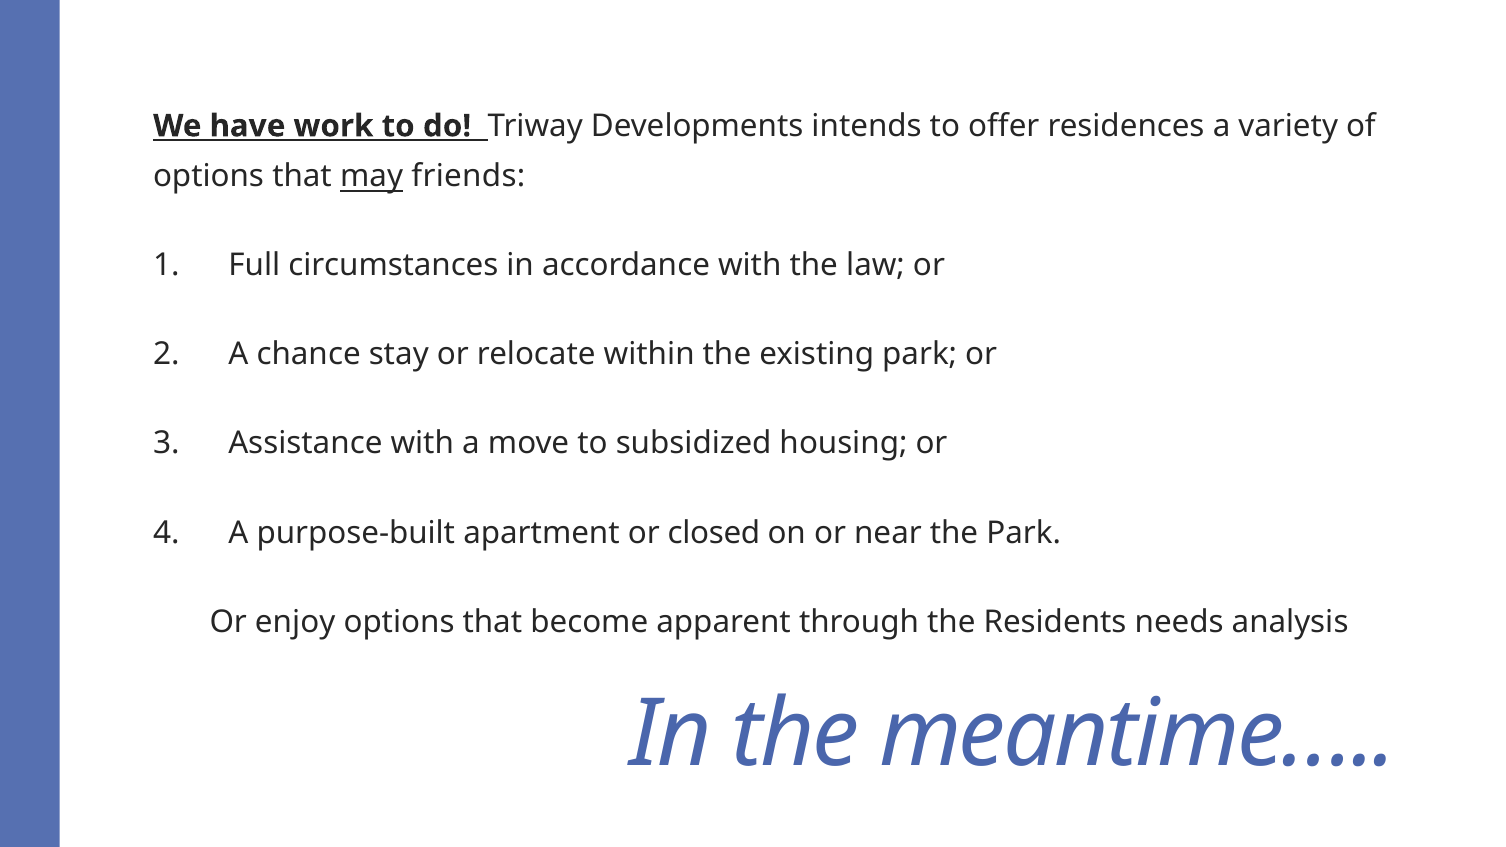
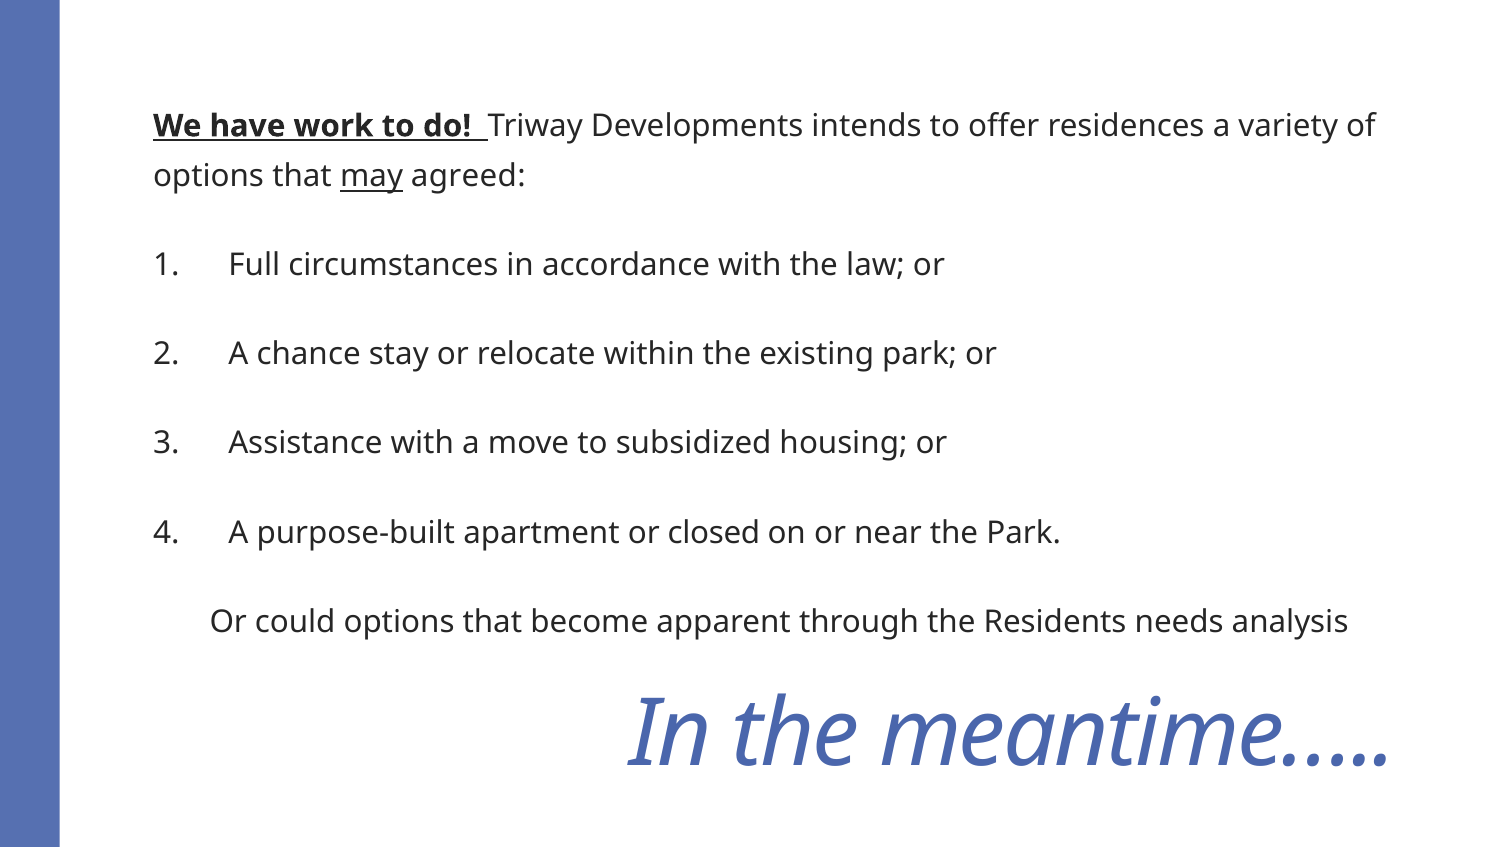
friends: friends -> agreed
enjoy: enjoy -> could
